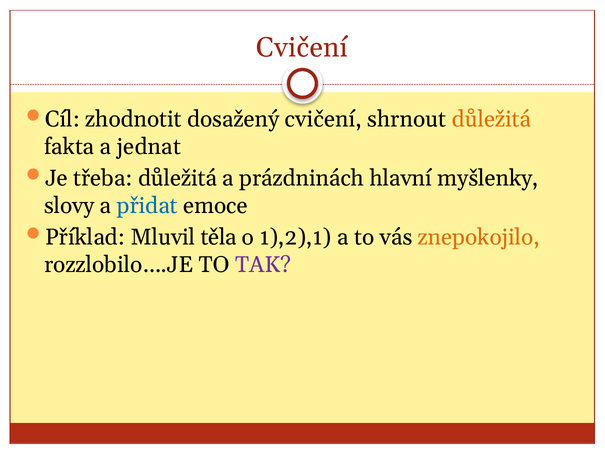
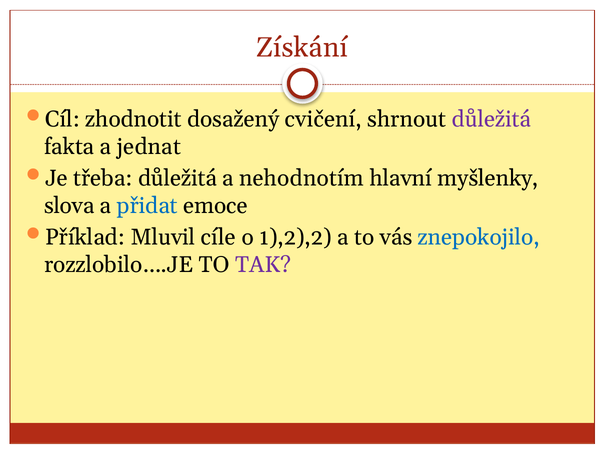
Cvičení at (302, 48): Cvičení -> Získání
důležitá at (491, 119) colour: orange -> purple
prázdninách: prázdninách -> nehodnotím
slovy: slovy -> slova
těla: těla -> cíle
1),2),1: 1),2),1 -> 1),2),2
znepokojilo colour: orange -> blue
